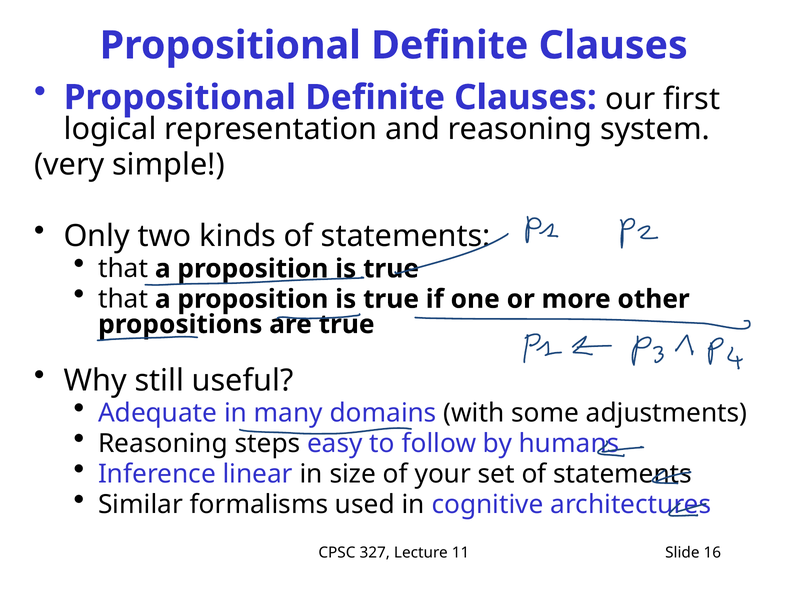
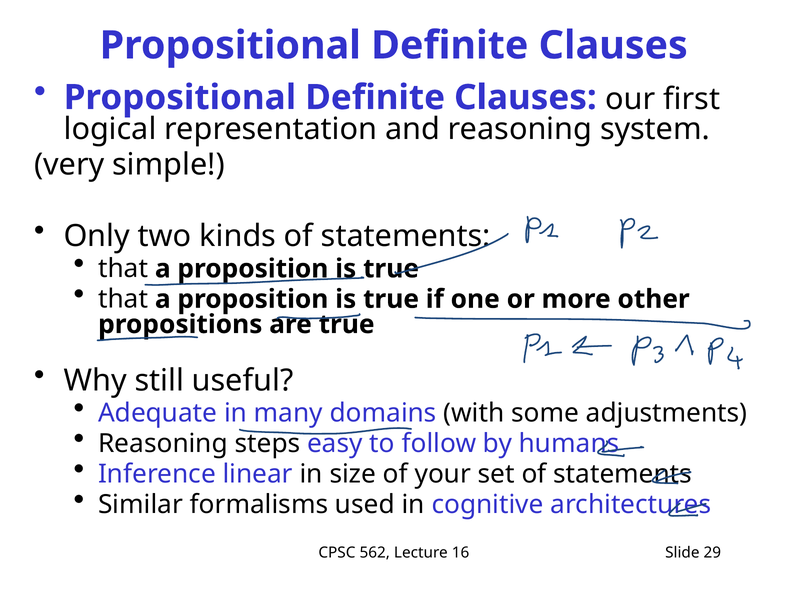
327: 327 -> 562
11: 11 -> 16
16: 16 -> 29
